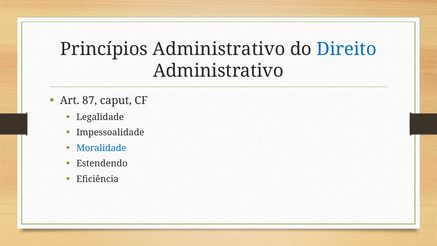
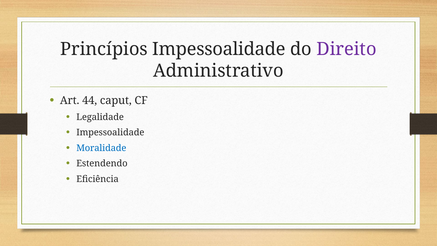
Princípios Administrativo: Administrativo -> Impessoalidade
Direito colour: blue -> purple
87: 87 -> 44
